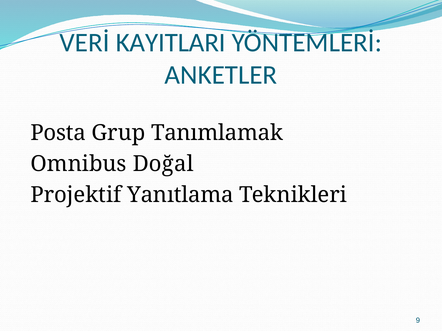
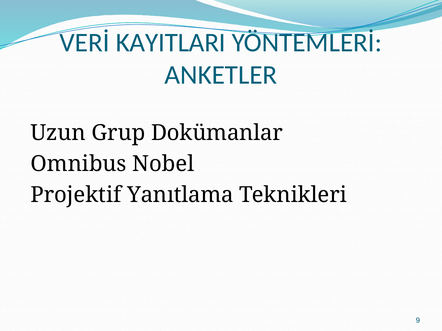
Posta: Posta -> Uzun
Tanımlamak: Tanımlamak -> Dokümanlar
Doğal: Doğal -> Nobel
